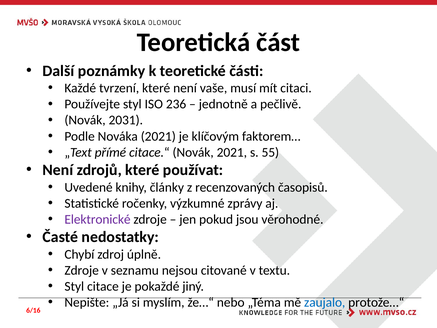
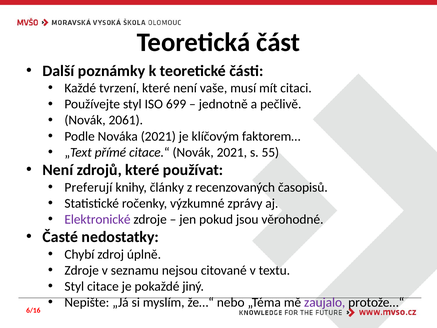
236: 236 -> 699
2031: 2031 -> 2061
Uvedené: Uvedené -> Preferují
zaujalo colour: blue -> purple
